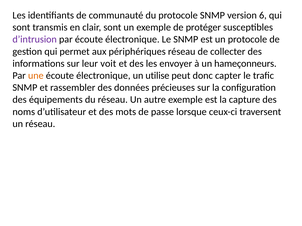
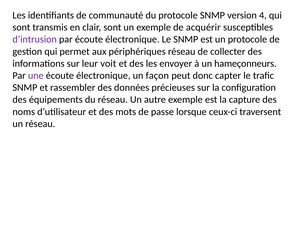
6: 6 -> 4
protéger: protéger -> acquérir
une colour: orange -> purple
utilise: utilise -> façon
